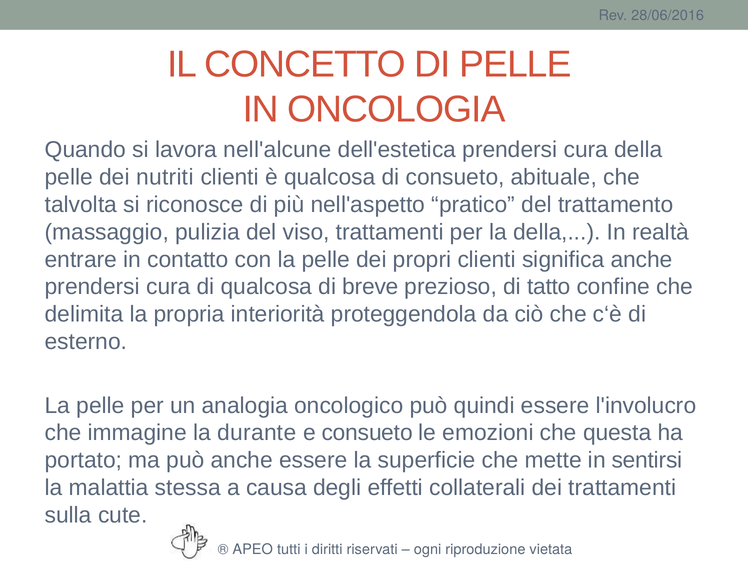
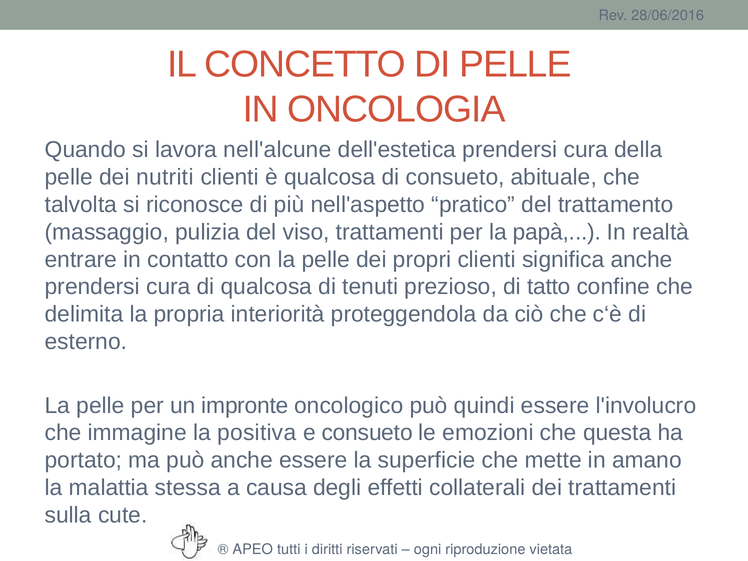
la della: della -> papà
breve: breve -> tenuti
analogia: analogia -> impronte
durante: durante -> positiva
sentirsi: sentirsi -> amano
